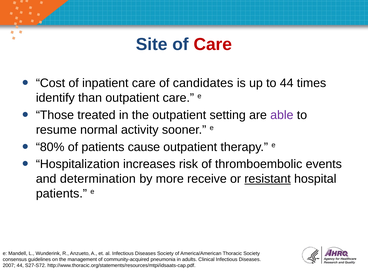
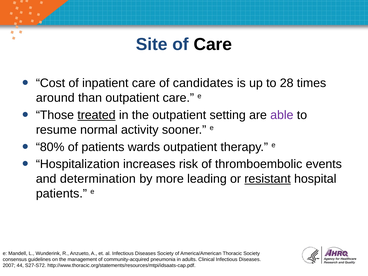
Care at (213, 44) colour: red -> black
to 44: 44 -> 28
identify: identify -> around
treated underline: none -> present
cause: cause -> wards
receive: receive -> leading
